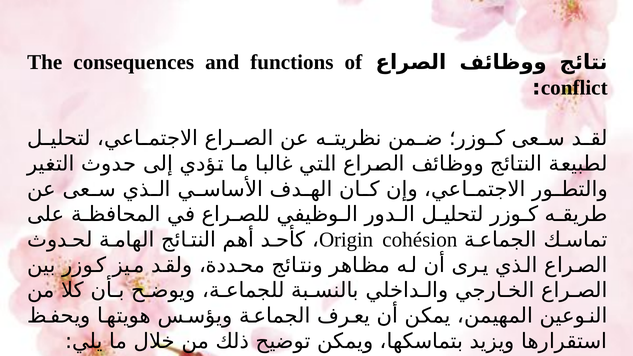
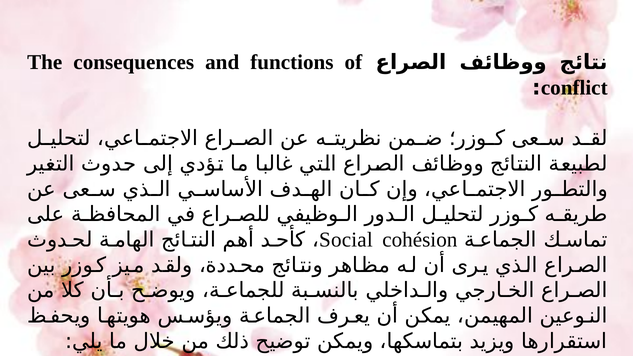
Origin: Origin -> Social
